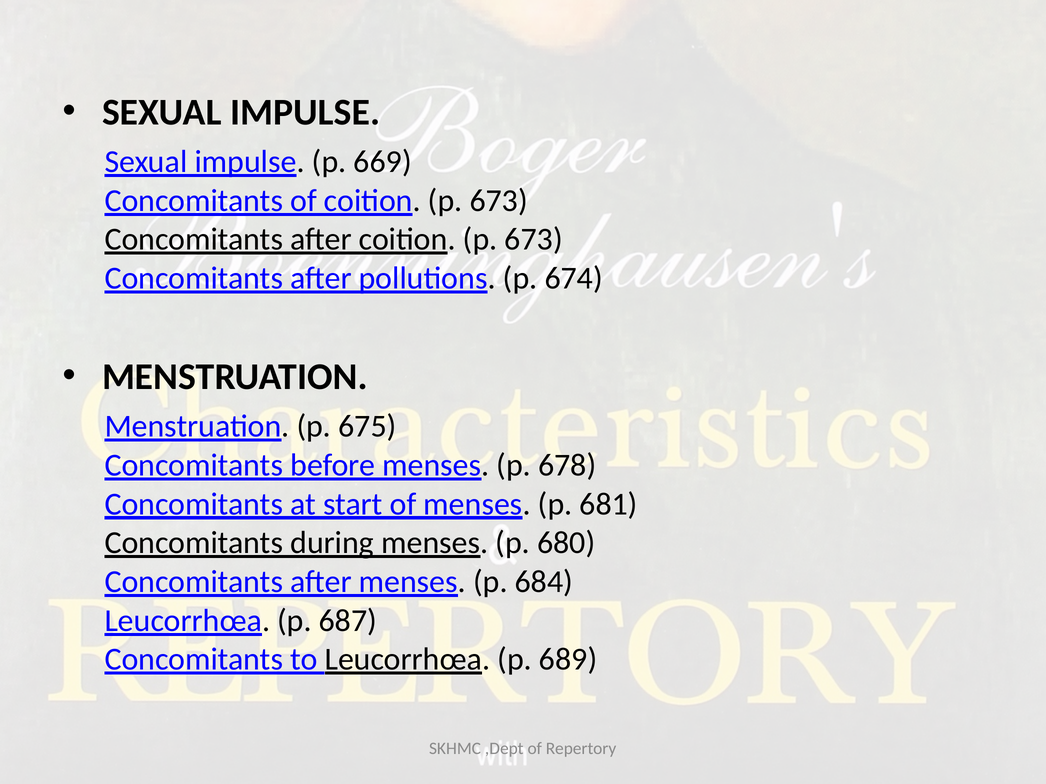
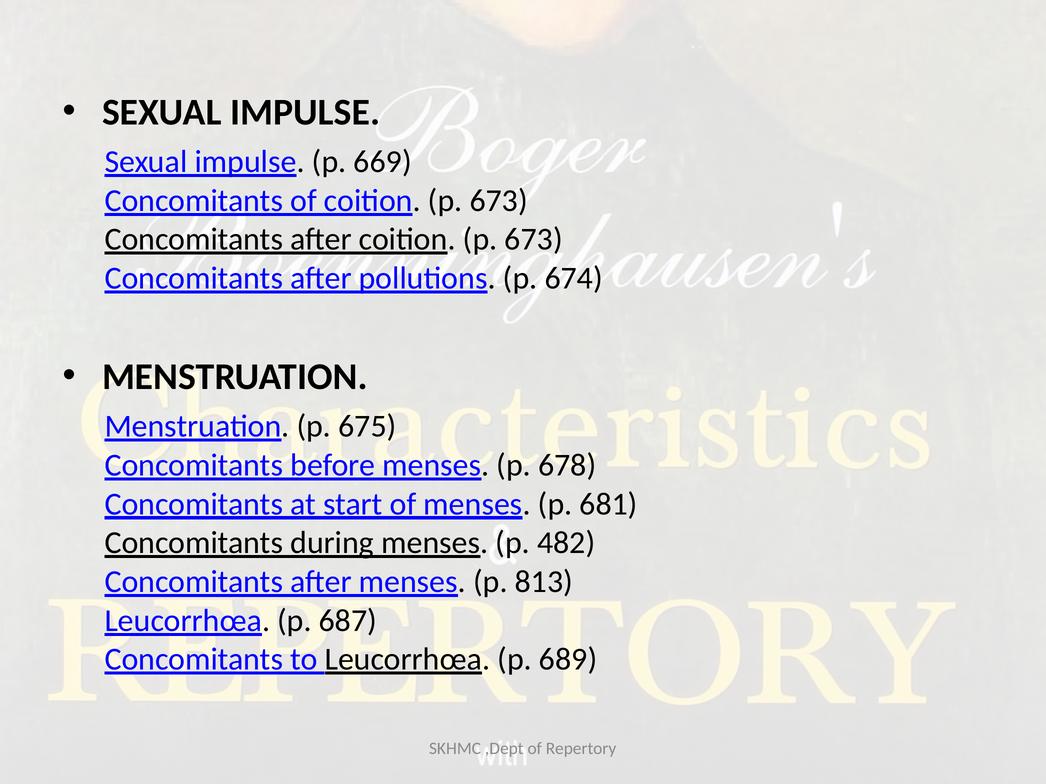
680: 680 -> 482
684: 684 -> 813
